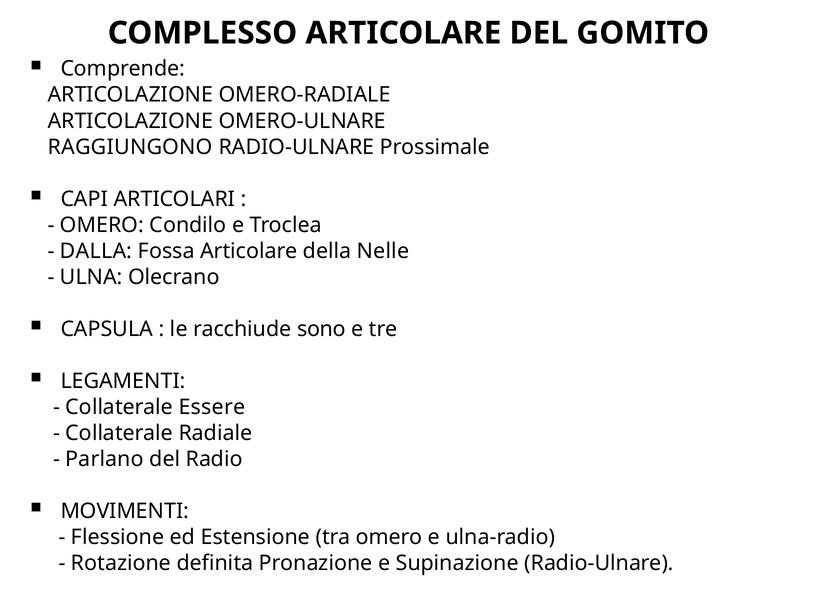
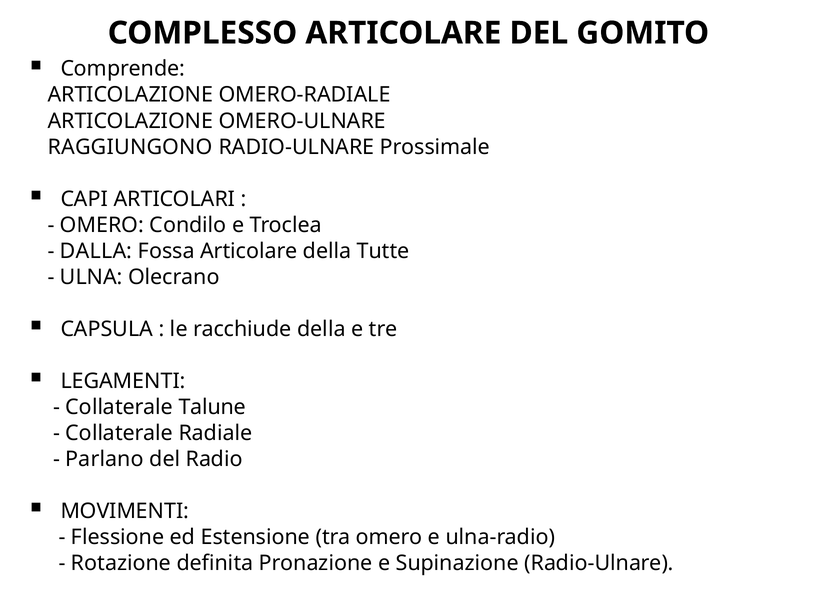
Nelle: Nelle -> Tutte
racchiude sono: sono -> della
Essere: Essere -> Talune
